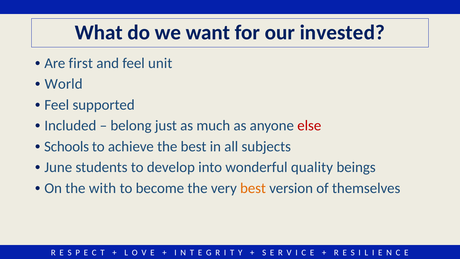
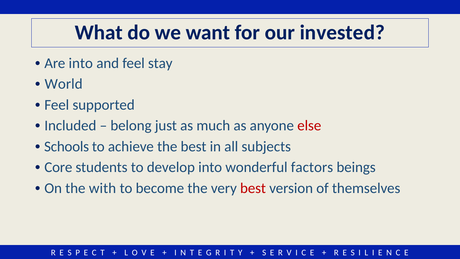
Are first: first -> into
unit: unit -> stay
June: June -> Core
quality: quality -> factors
best at (253, 188) colour: orange -> red
